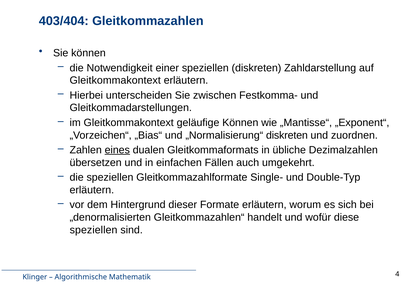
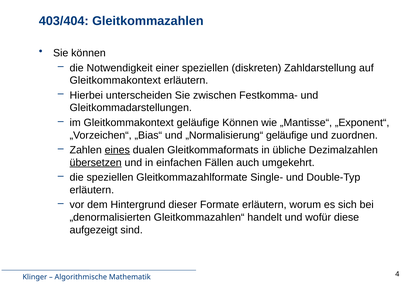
„Normalisierung“ diskreten: diskreten -> geläufige
übersetzen underline: none -> present
speziellen at (94, 230): speziellen -> aufgezeigt
